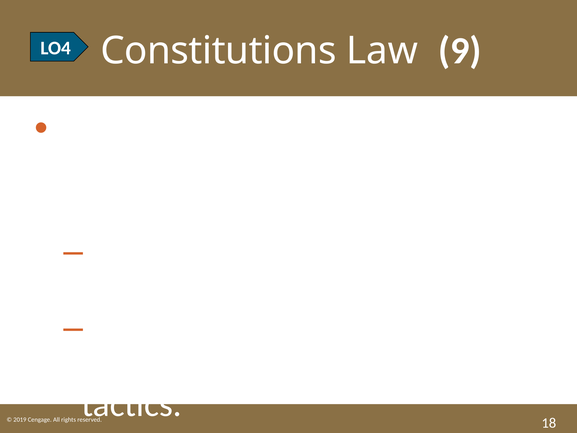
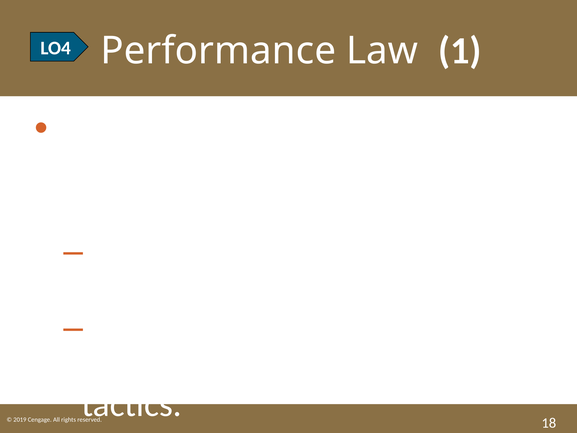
Constitutions: Constitutions -> Performance
9: 9 -> 1
